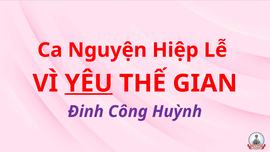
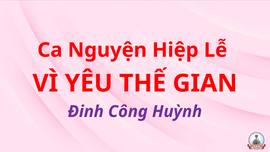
YÊU underline: present -> none
